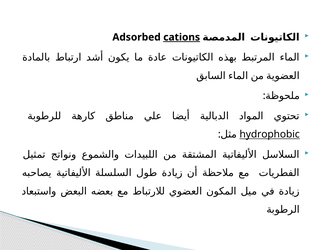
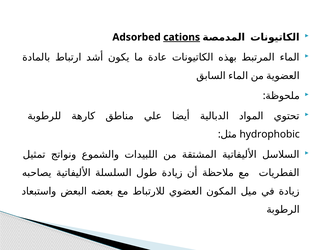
hydrophobic underline: present -> none
